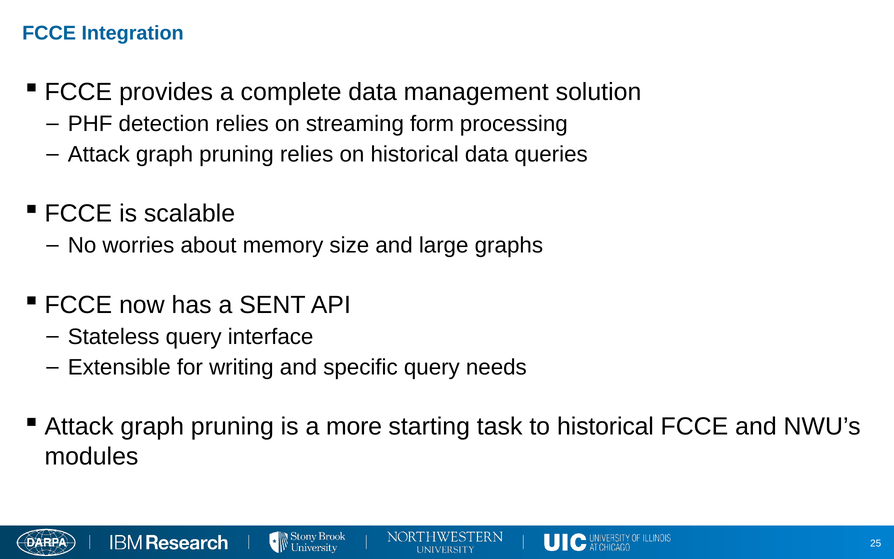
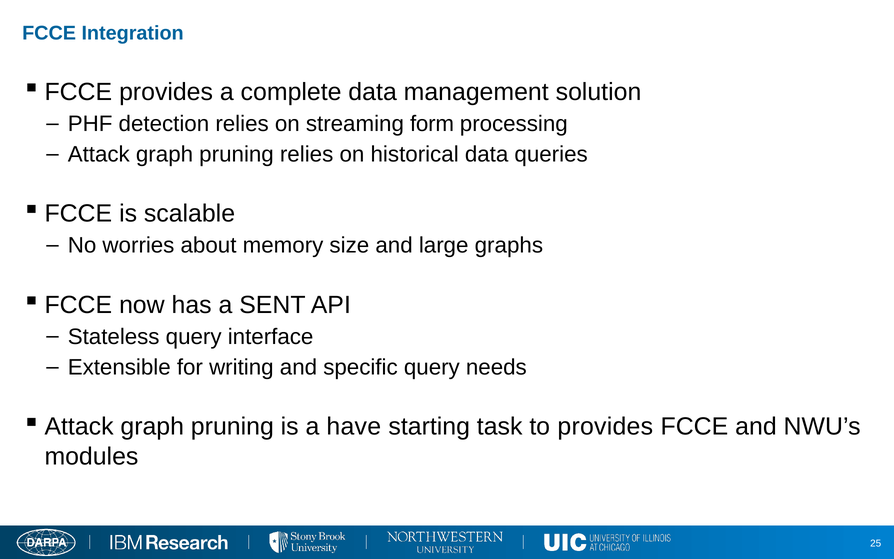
more: more -> have
to historical: historical -> provides
